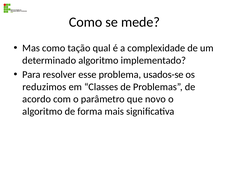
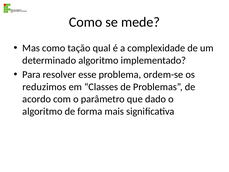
usados-se: usados-se -> ordem-se
novo: novo -> dado
